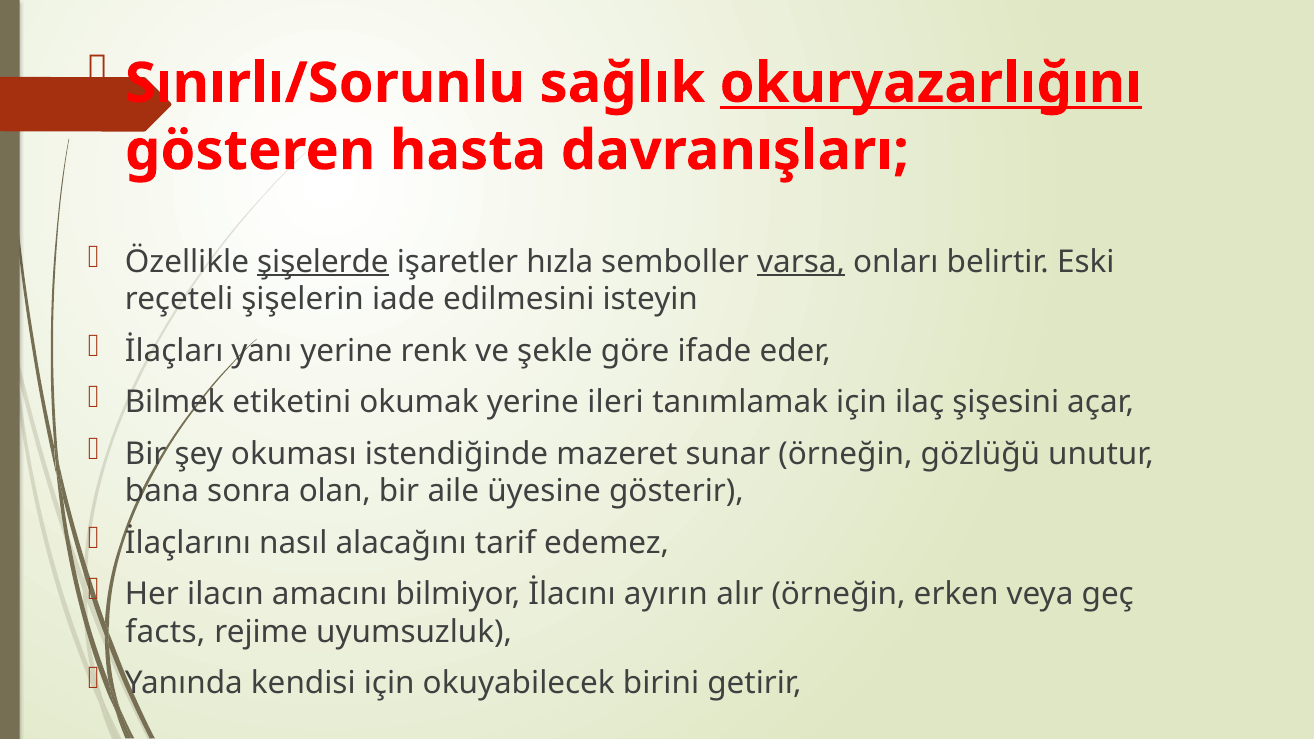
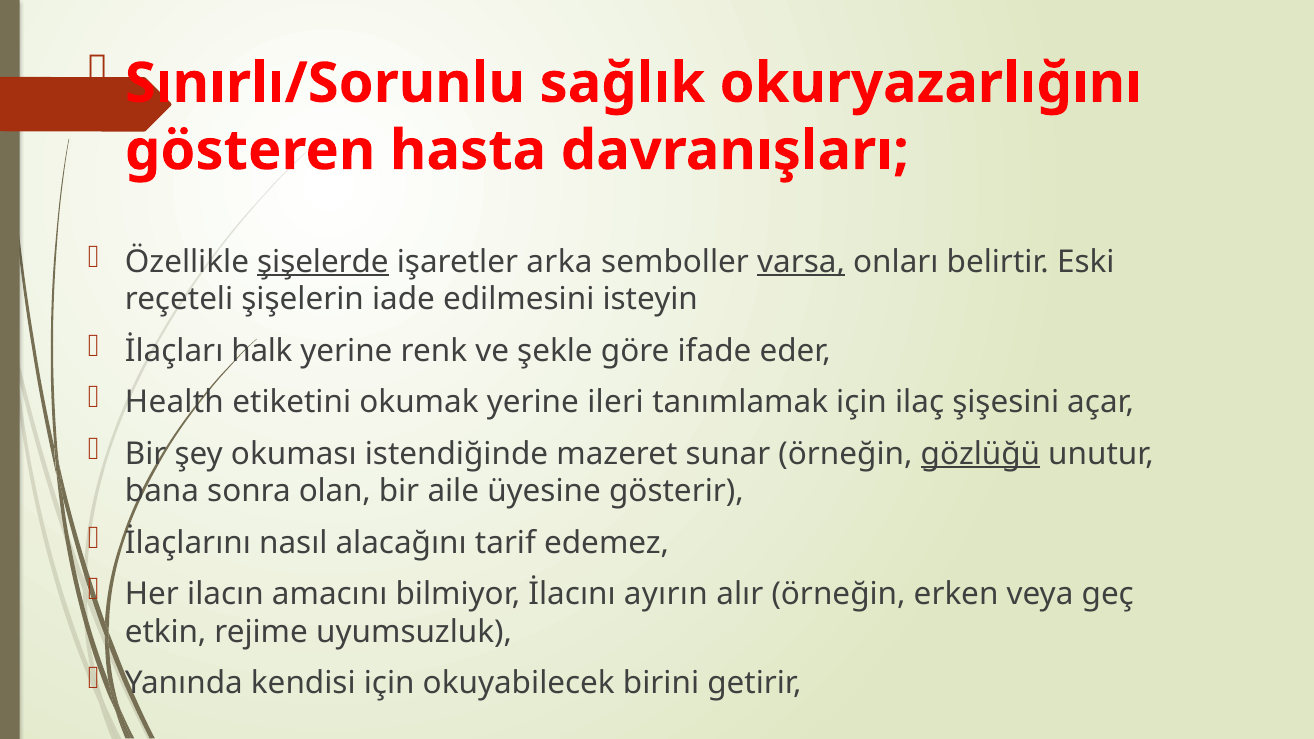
okuryazarlığını underline: present -> none
hızla: hızla -> arka
yanı: yanı -> halk
Bilmek: Bilmek -> Health
gözlüğü underline: none -> present
facts: facts -> etkin
